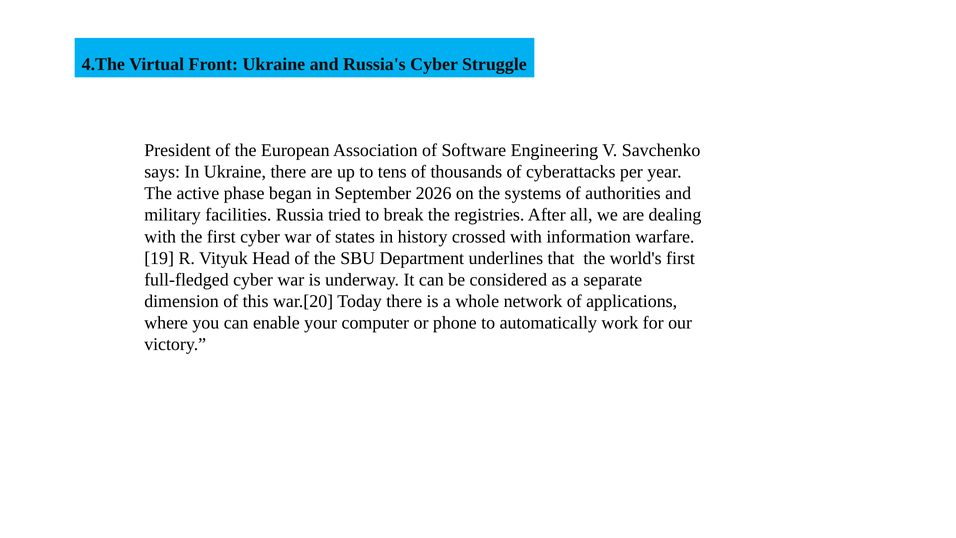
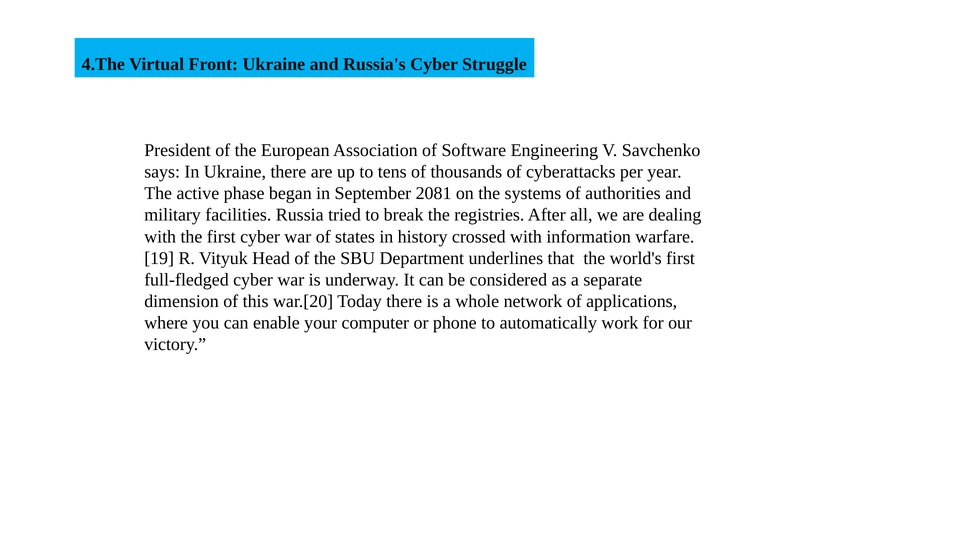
2026: 2026 -> 2081
